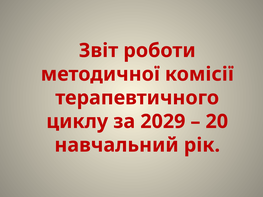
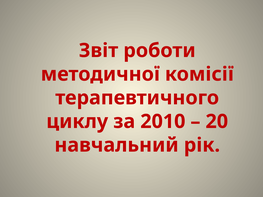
2029: 2029 -> 2010
